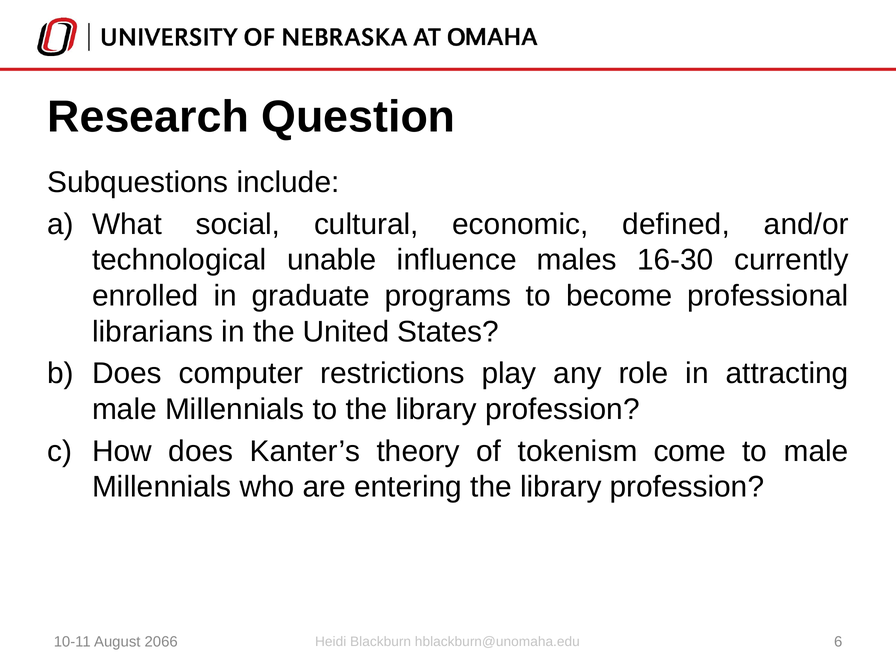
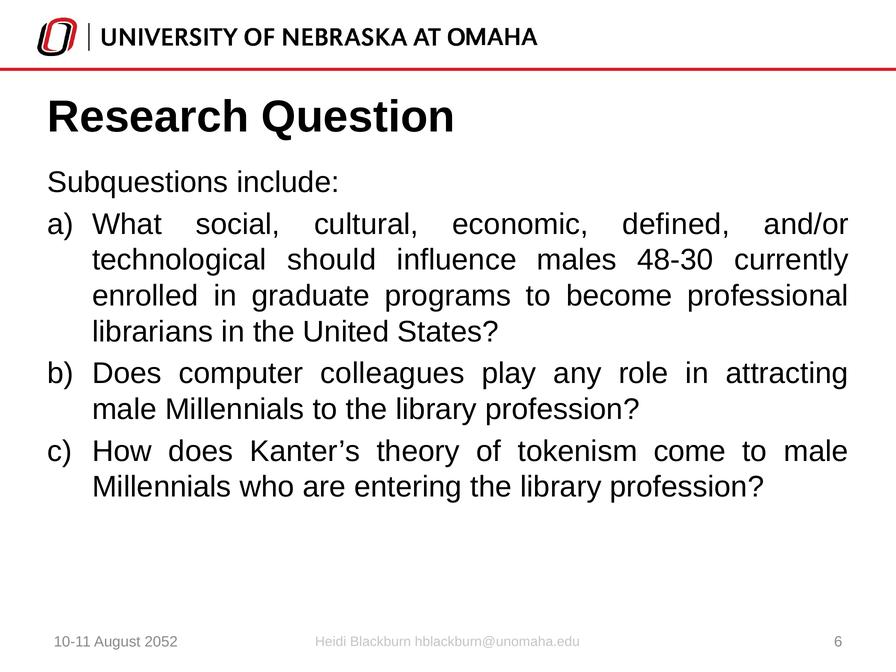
unable: unable -> should
16-30: 16-30 -> 48-30
restrictions: restrictions -> colleagues
2066: 2066 -> 2052
